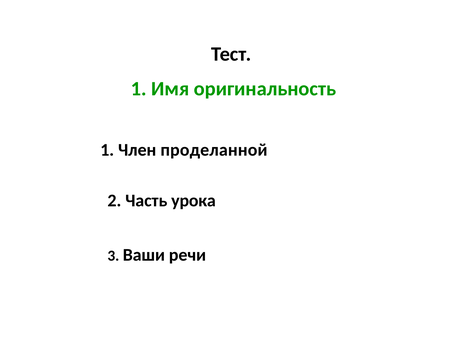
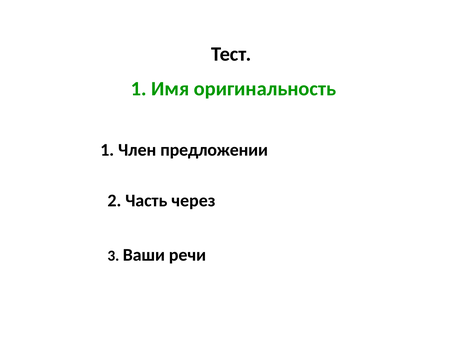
проделанной: проделанной -> предложении
урока: урока -> через
